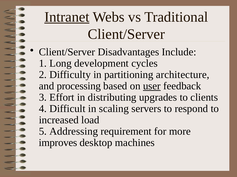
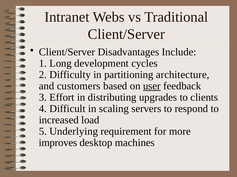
Intranet underline: present -> none
processing: processing -> customers
Addressing: Addressing -> Underlying
